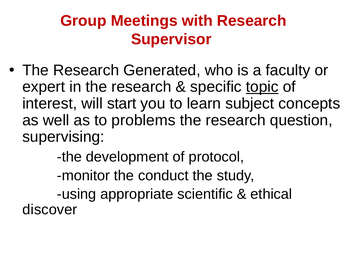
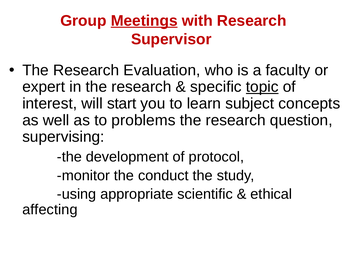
Meetings underline: none -> present
Generated: Generated -> Evaluation
discover: discover -> affecting
